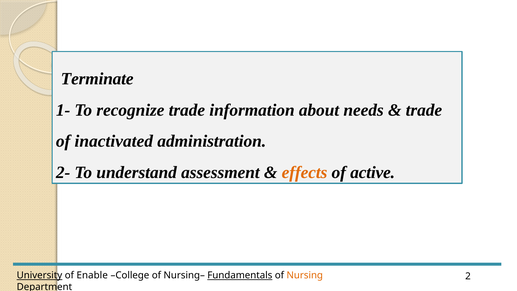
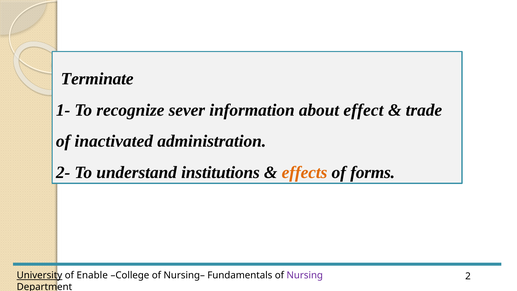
recognize trade: trade -> sever
needs: needs -> effect
assessment: assessment -> institutions
active: active -> forms
Fundamentals underline: present -> none
Nursing colour: orange -> purple
